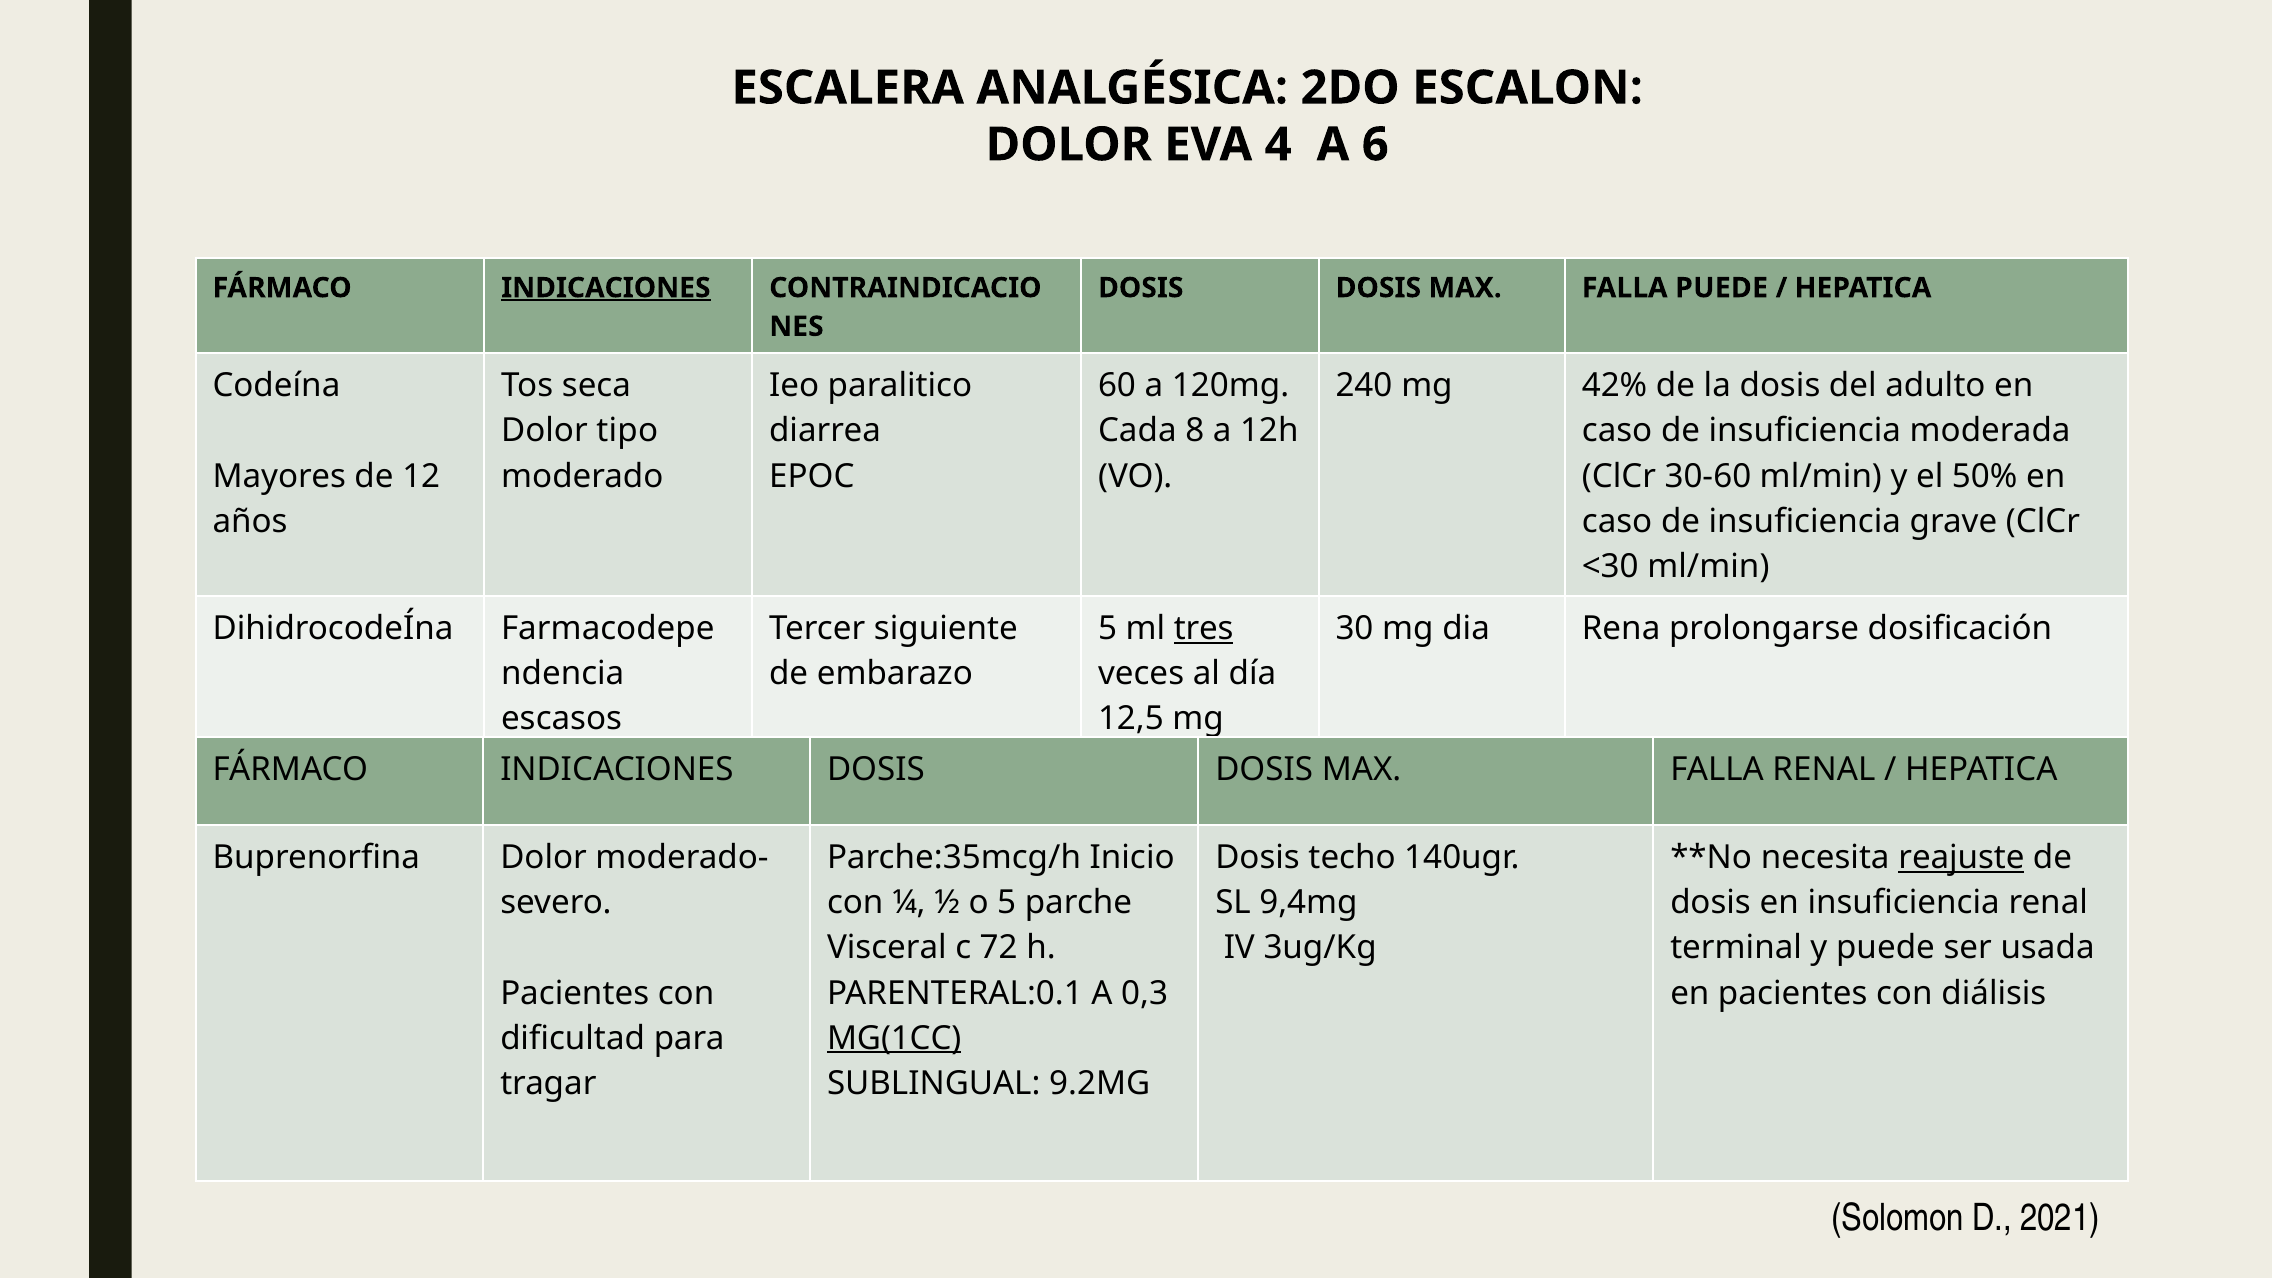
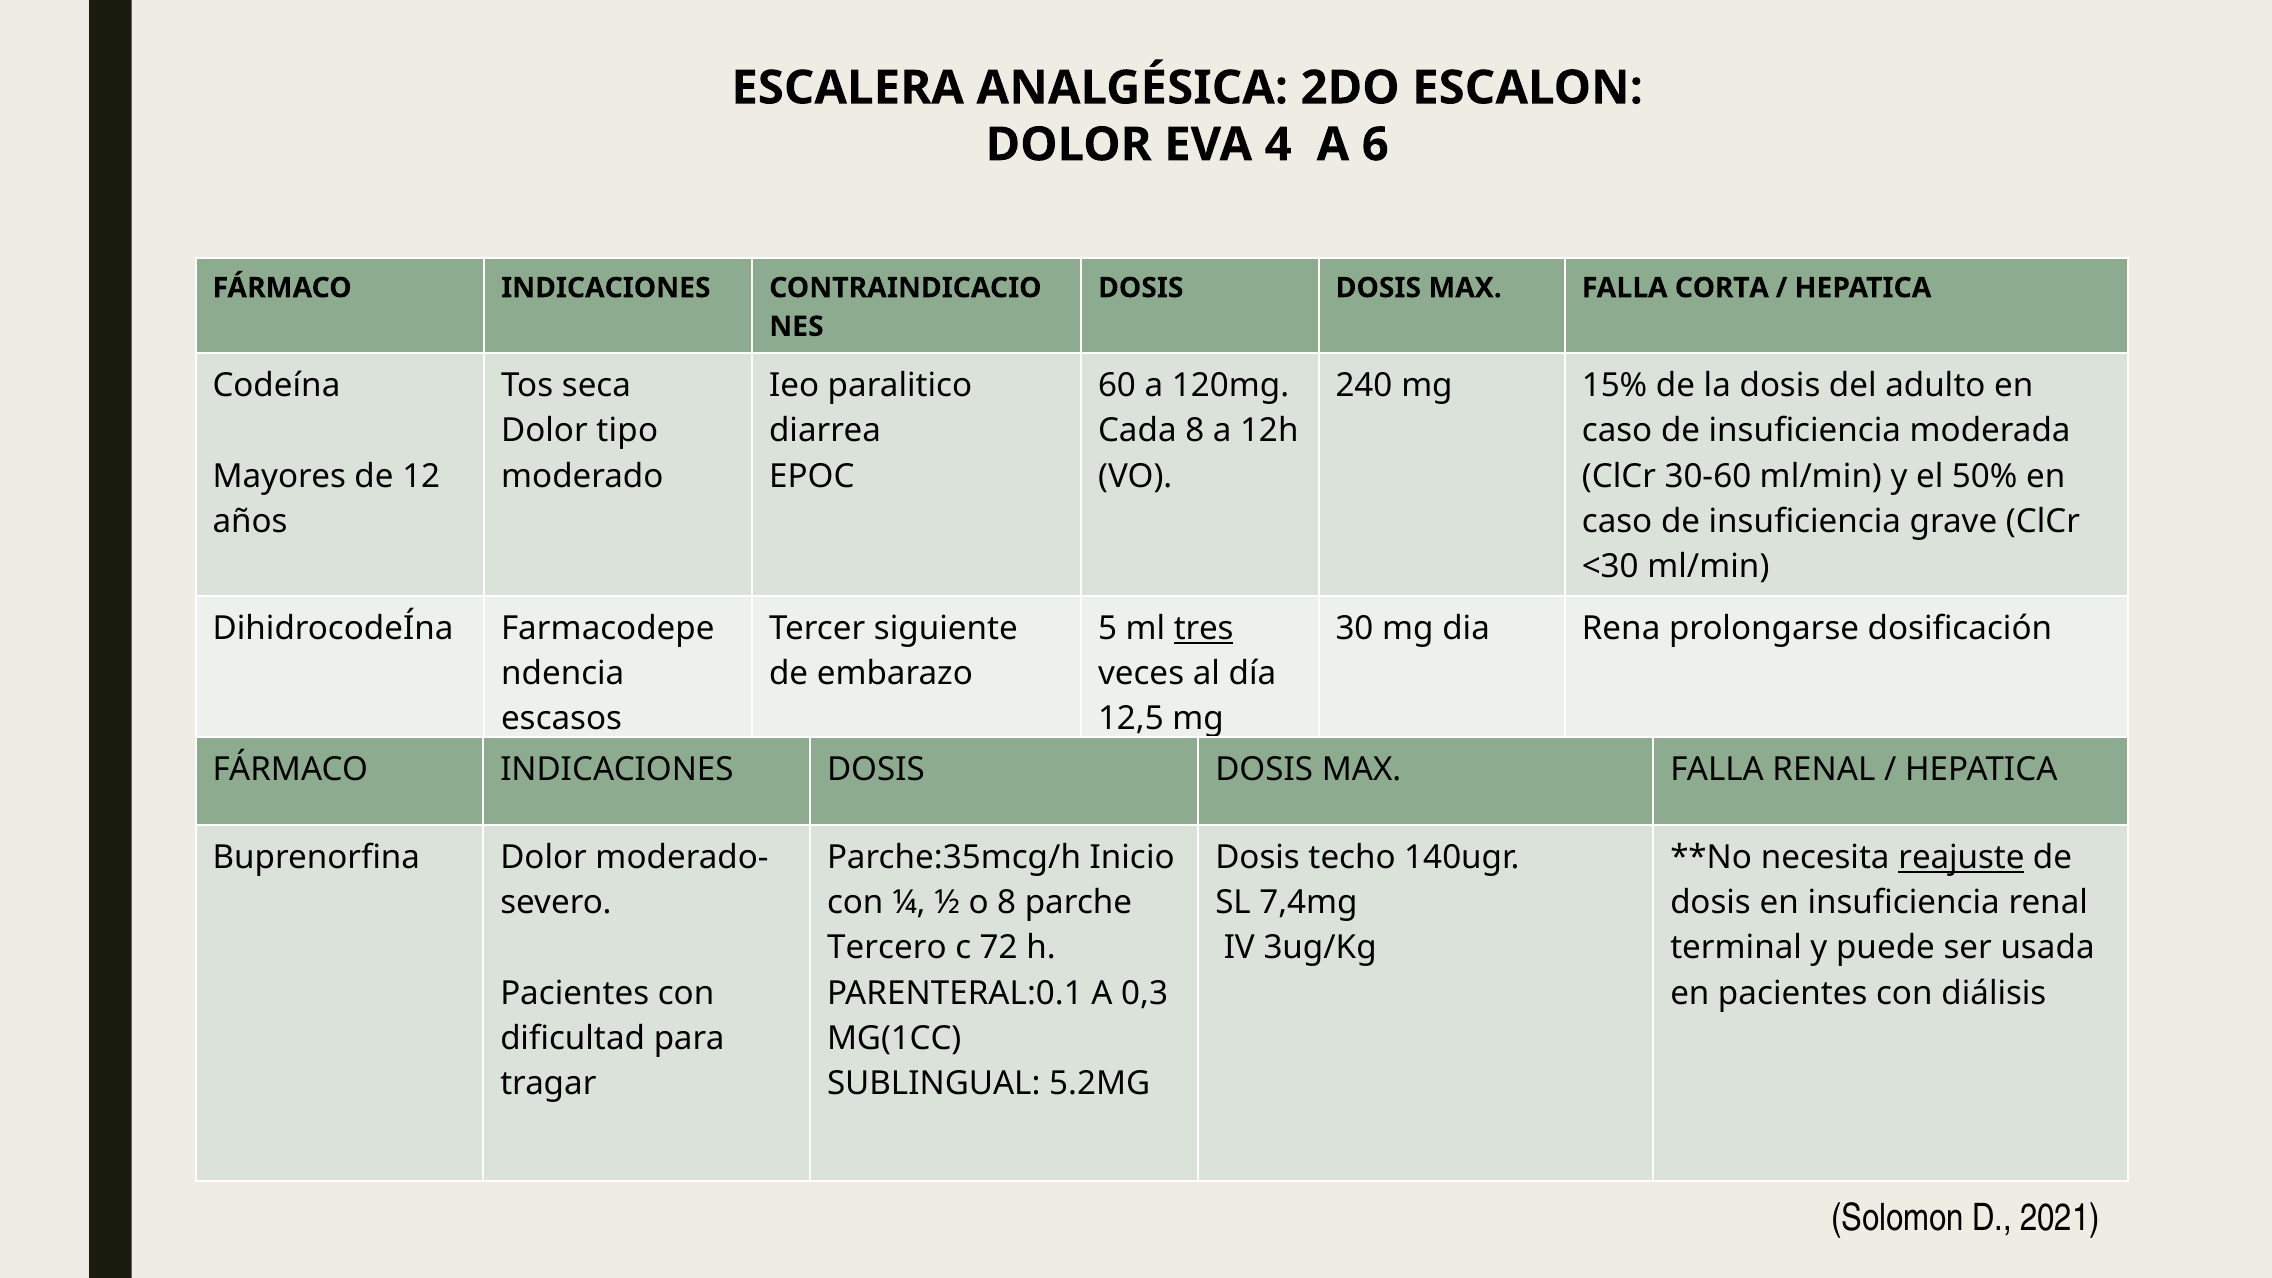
INDICACIONES at (606, 288) underline: present -> none
FALLA PUEDE: PUEDE -> CORTA
42%: 42% -> 15%
o 5: 5 -> 8
9,4mg: 9,4mg -> 7,4mg
Visceral: Visceral -> Tercero
MG(1CC underline: present -> none
9.2MG: 9.2MG -> 5.2MG
